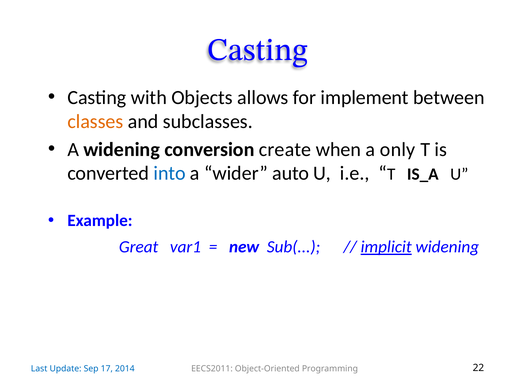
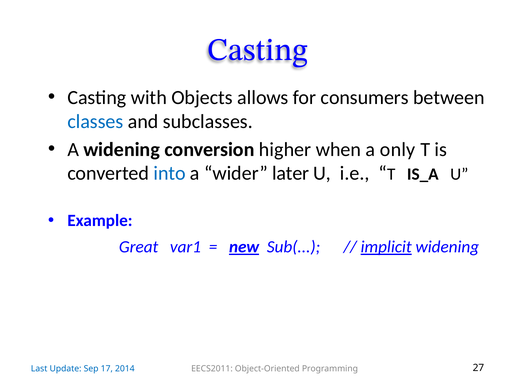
implement: implement -> consumers
classes colour: orange -> blue
create: create -> higher
auto: auto -> later
new underline: none -> present
22: 22 -> 27
